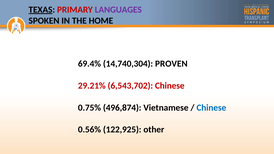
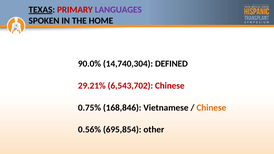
69.4%: 69.4% -> 90.0%
PROVEN: PROVEN -> DEFINED
496,874: 496,874 -> 168,846
Chinese at (211, 108) colour: blue -> orange
122,925: 122,925 -> 695,854
